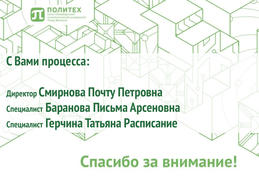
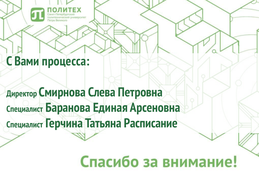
Почту: Почту -> Слева
Письма: Письма -> Единая
